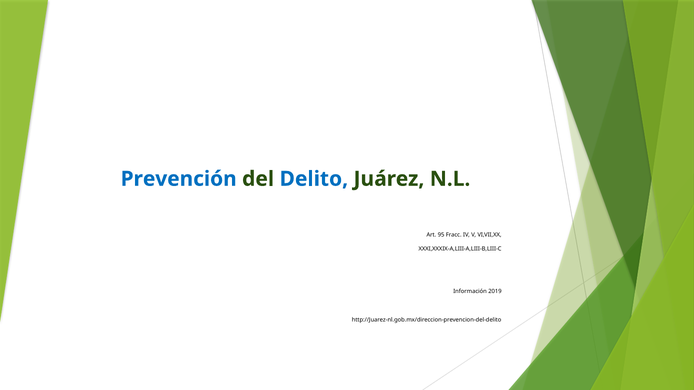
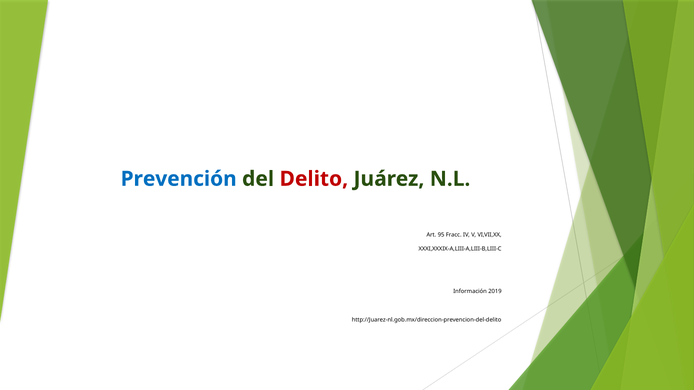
Delito colour: blue -> red
